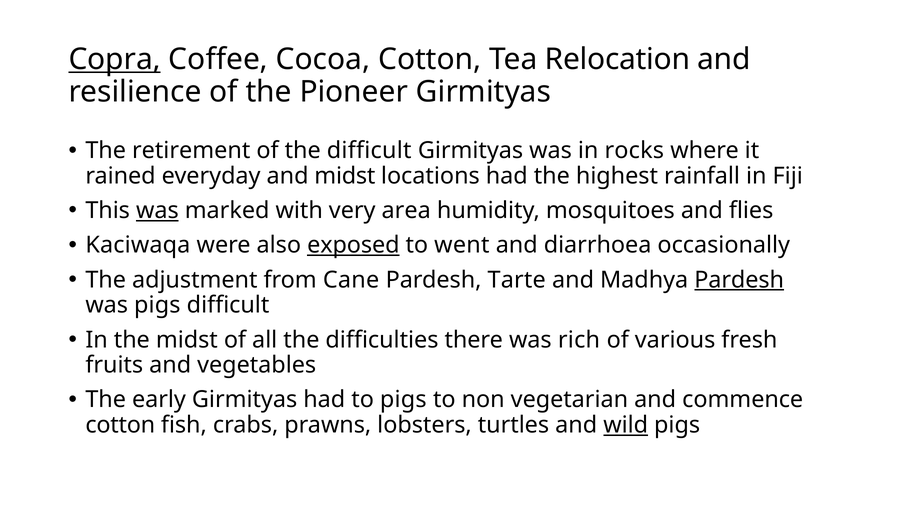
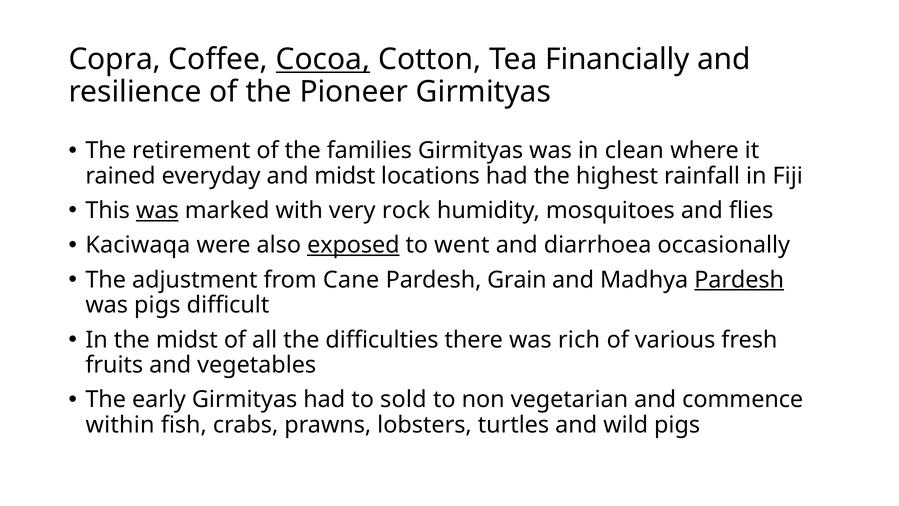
Copra underline: present -> none
Cocoa underline: none -> present
Relocation: Relocation -> Financially
the difficult: difficult -> families
rocks: rocks -> clean
area: area -> rock
Tarte: Tarte -> Grain
to pigs: pigs -> sold
cotton at (120, 425): cotton -> within
wild underline: present -> none
